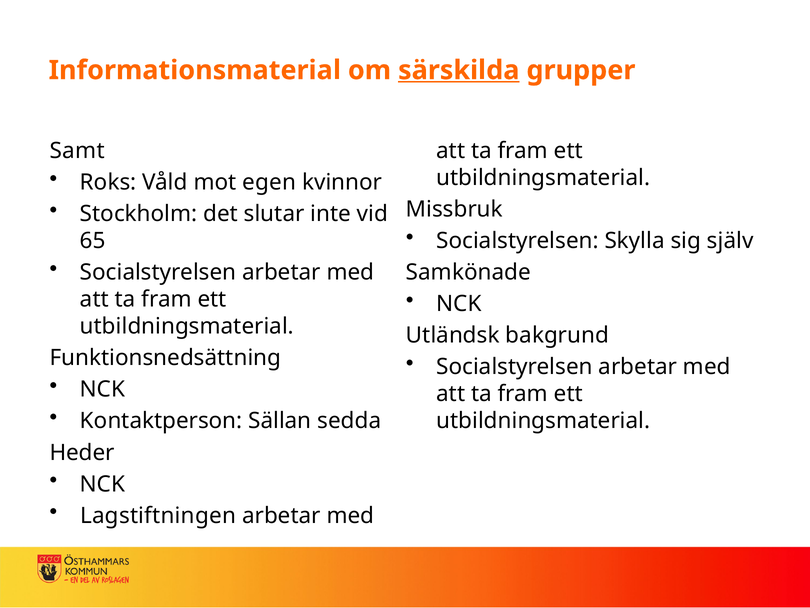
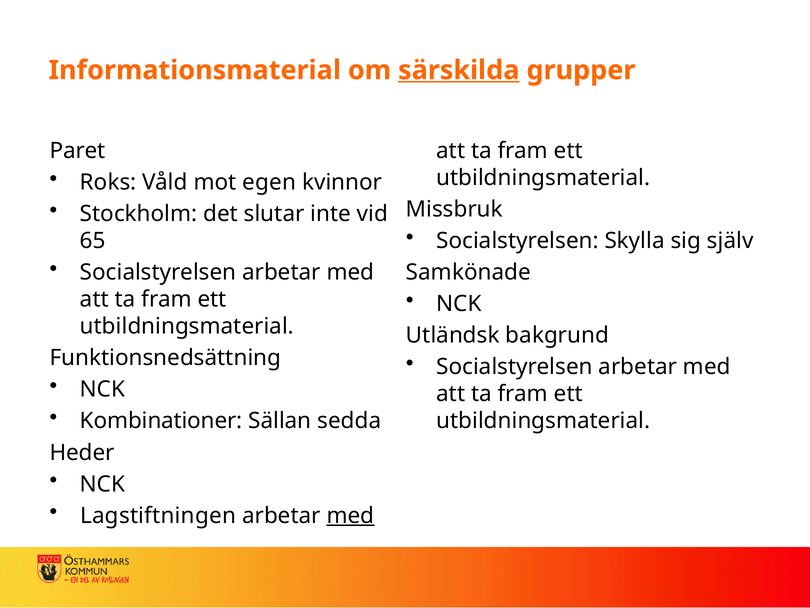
Samt: Samt -> Paret
Kontaktperson: Kontaktperson -> Kombinationer
med at (350, 515) underline: none -> present
